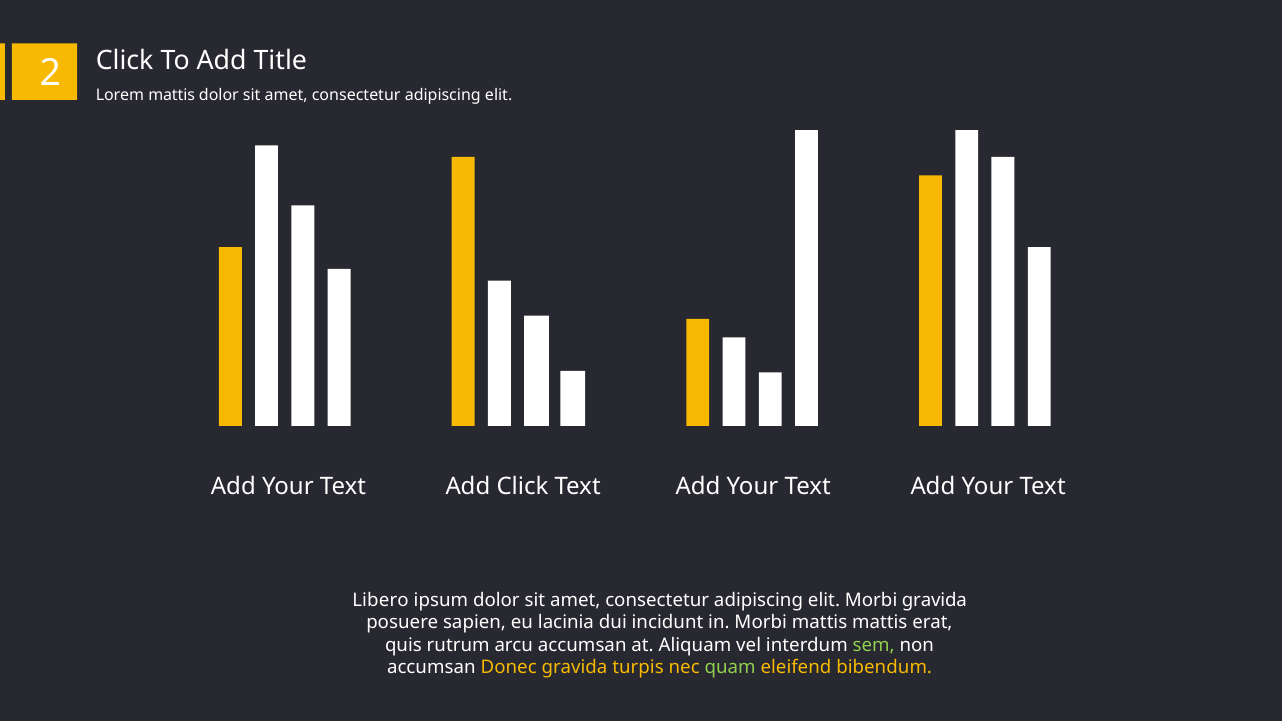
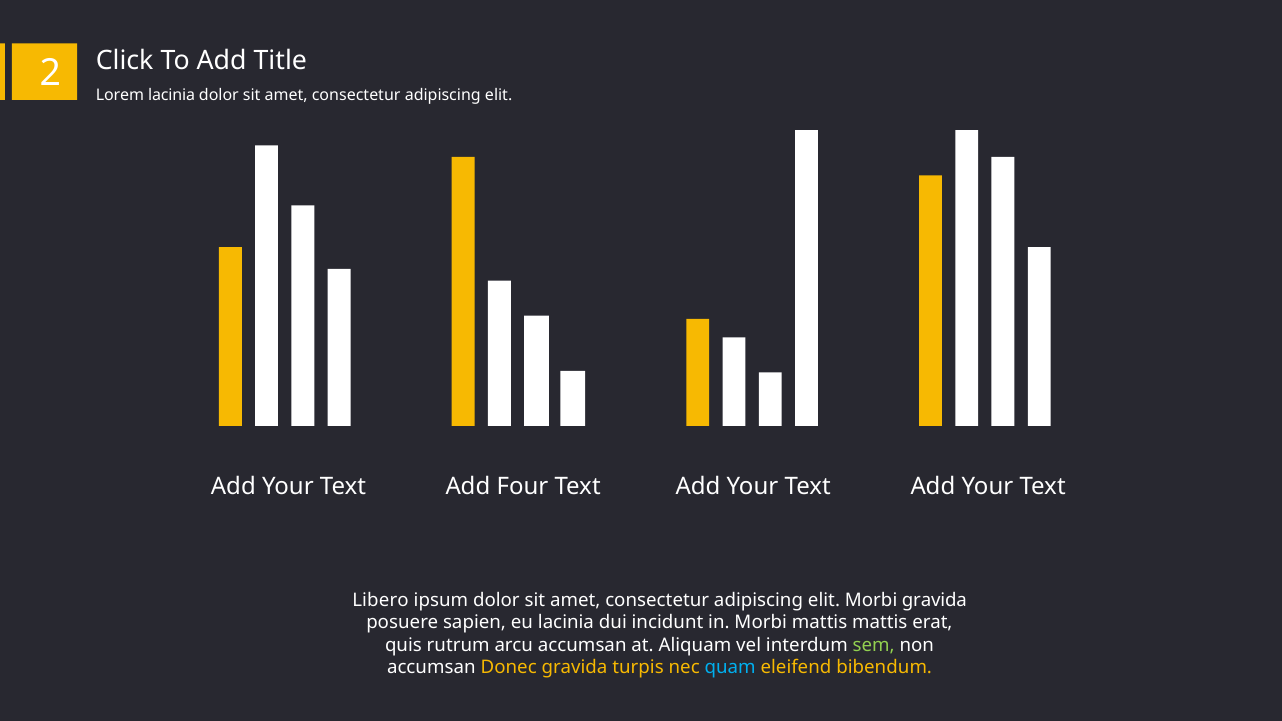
Lorem mattis: mattis -> lacinia
Add Click: Click -> Four
quam colour: light green -> light blue
